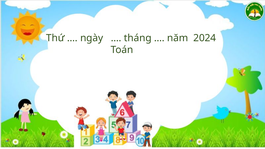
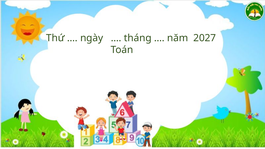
2024: 2024 -> 2027
